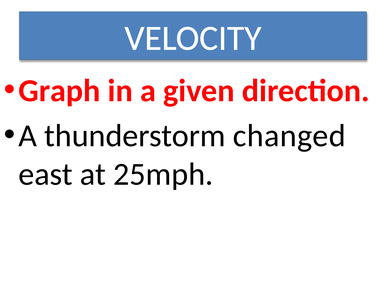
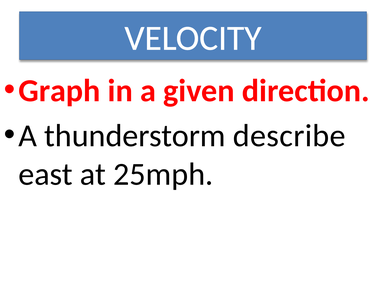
changed: changed -> describe
